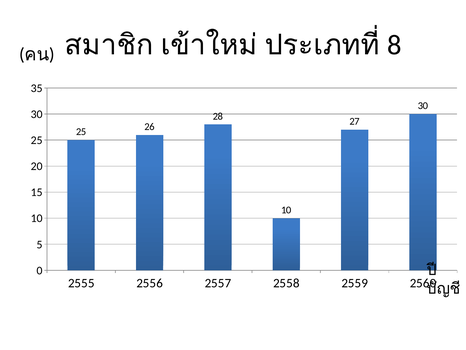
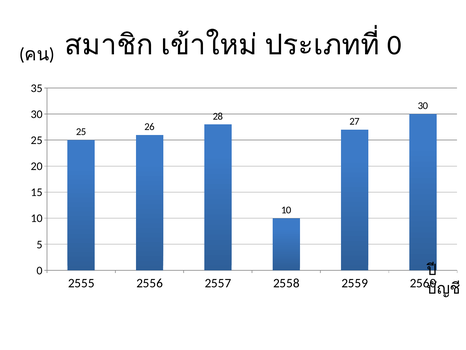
8 at (394, 45): 8 -> 0
